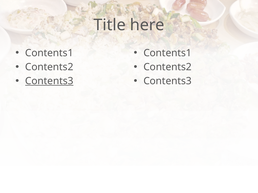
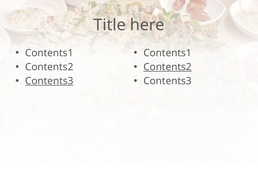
Contents2 at (168, 67) underline: none -> present
